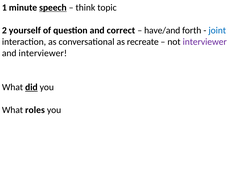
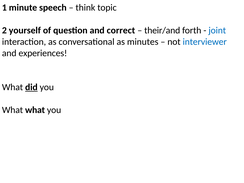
speech underline: present -> none
have/and: have/and -> their/and
recreate: recreate -> minutes
interviewer at (205, 42) colour: purple -> blue
and interviewer: interviewer -> experiences
What roles: roles -> what
